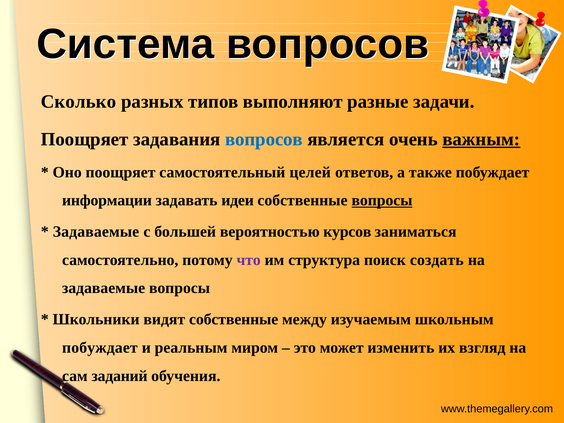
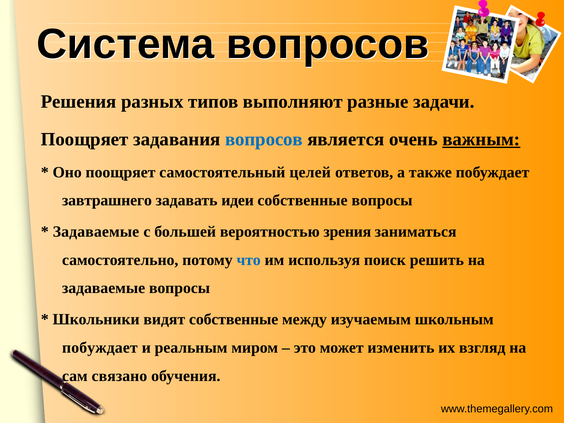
Сколько: Сколько -> Решения
информации: информации -> завтрашнего
вопросы at (382, 200) underline: present -> none
курсов: курсов -> зрения
что colour: purple -> blue
структура: структура -> используя
создать: создать -> решить
заданий: заданий -> связано
